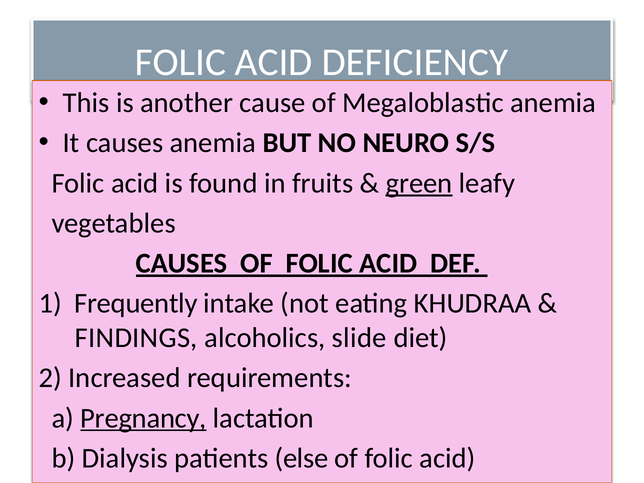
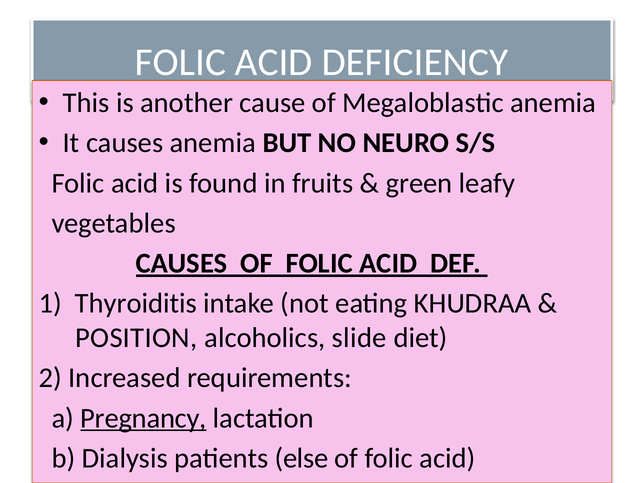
green underline: present -> none
Frequently: Frequently -> Thyroiditis
FINDINGS: FINDINGS -> POSITION
